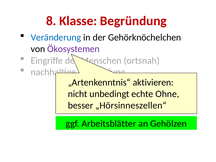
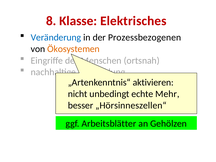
Begründung: Begründung -> Elektrisches
Gehörknöchelchen: Gehörknöchelchen -> Prozessbezogenen
Ökosystemen colour: purple -> orange
Ohne: Ohne -> Mehr
